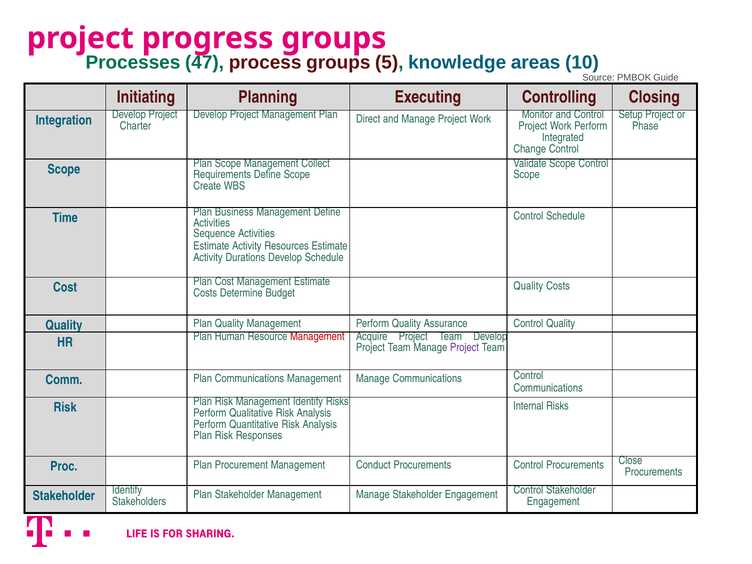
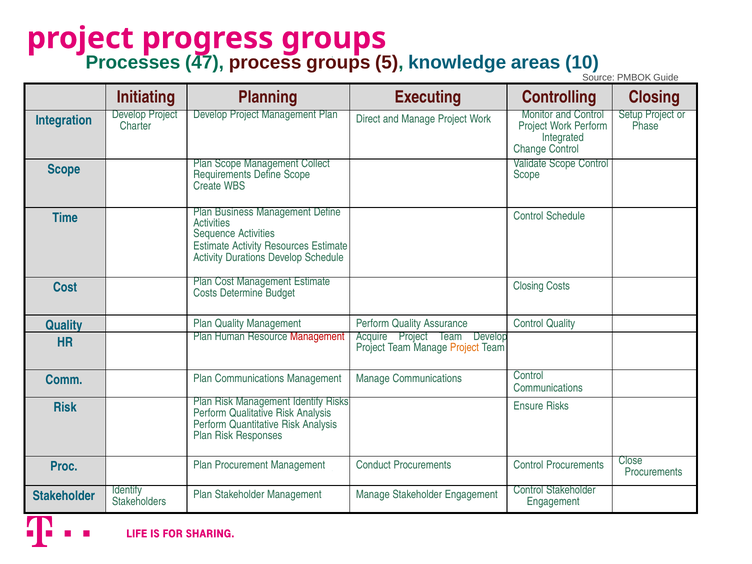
Quality at (528, 286): Quality -> Closing
Project at (464, 348) colour: purple -> orange
Internal: Internal -> Ensure
